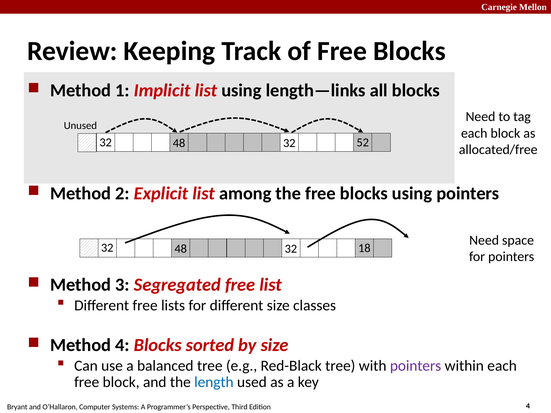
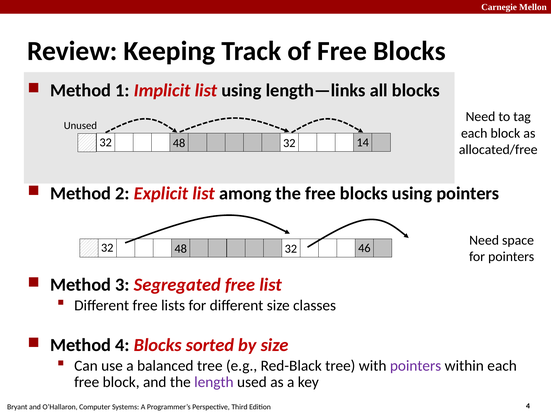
52: 52 -> 14
18: 18 -> 46
length colour: blue -> purple
